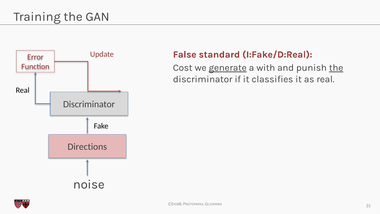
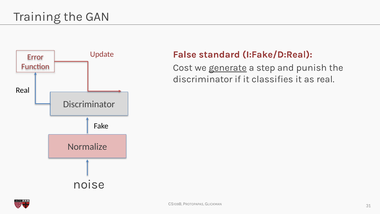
with: with -> step
the at (336, 68) underline: present -> none
Directions: Directions -> Normalize
